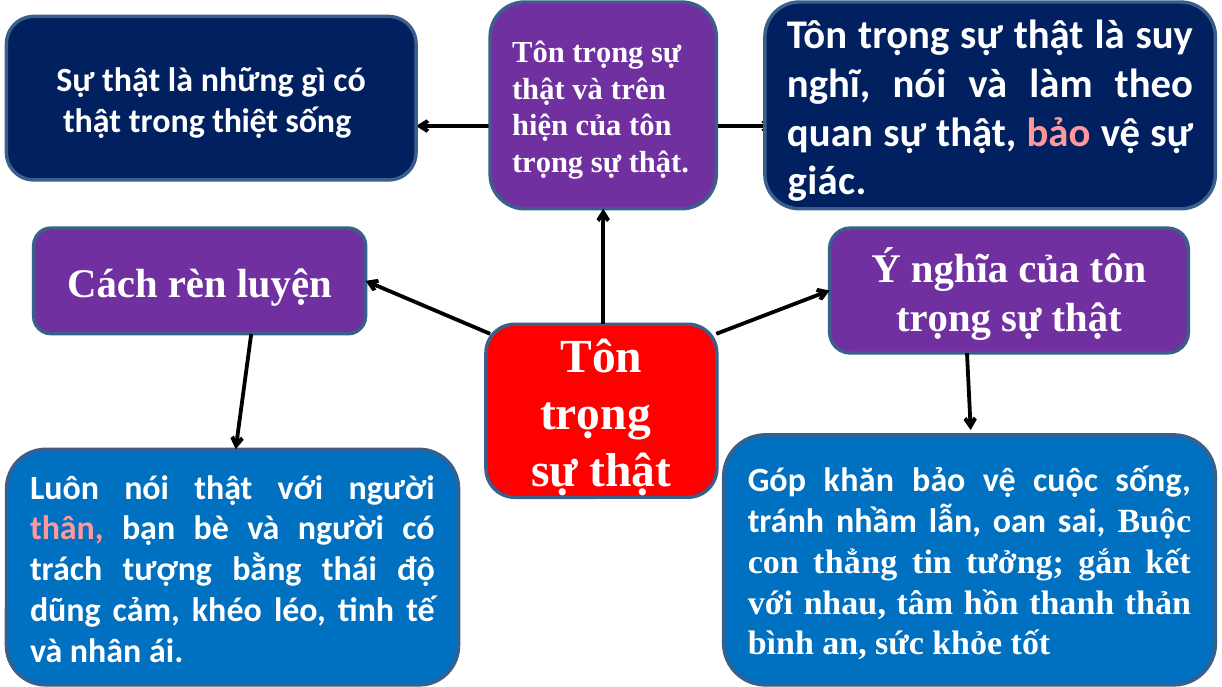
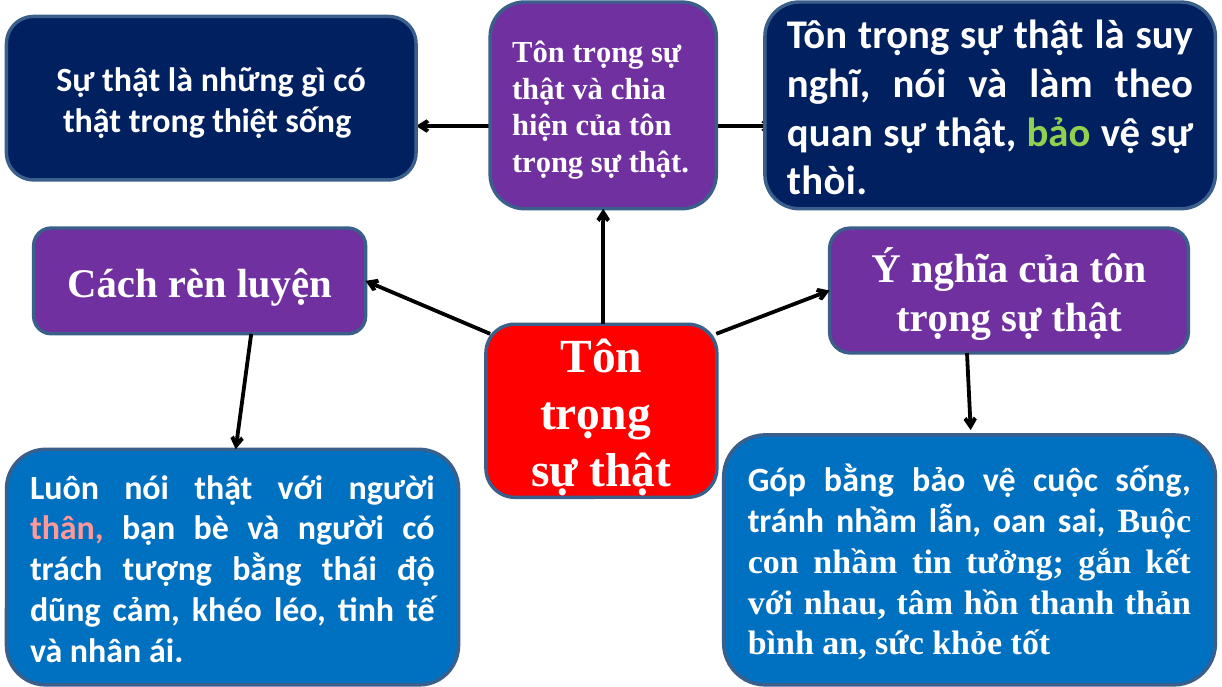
trên: trên -> chia
bảo at (1059, 133) colour: pink -> light green
giác: giác -> thòi
Góp khăn: khăn -> bằng
con thẳng: thẳng -> nhầm
